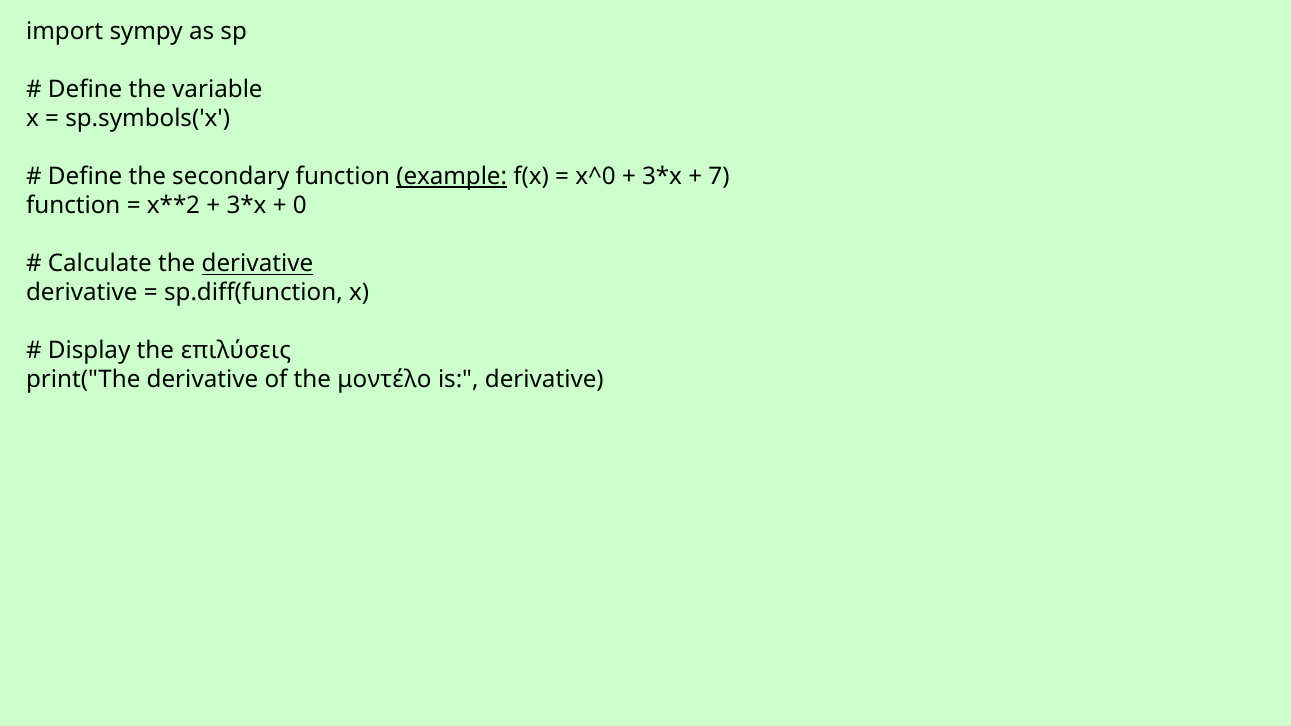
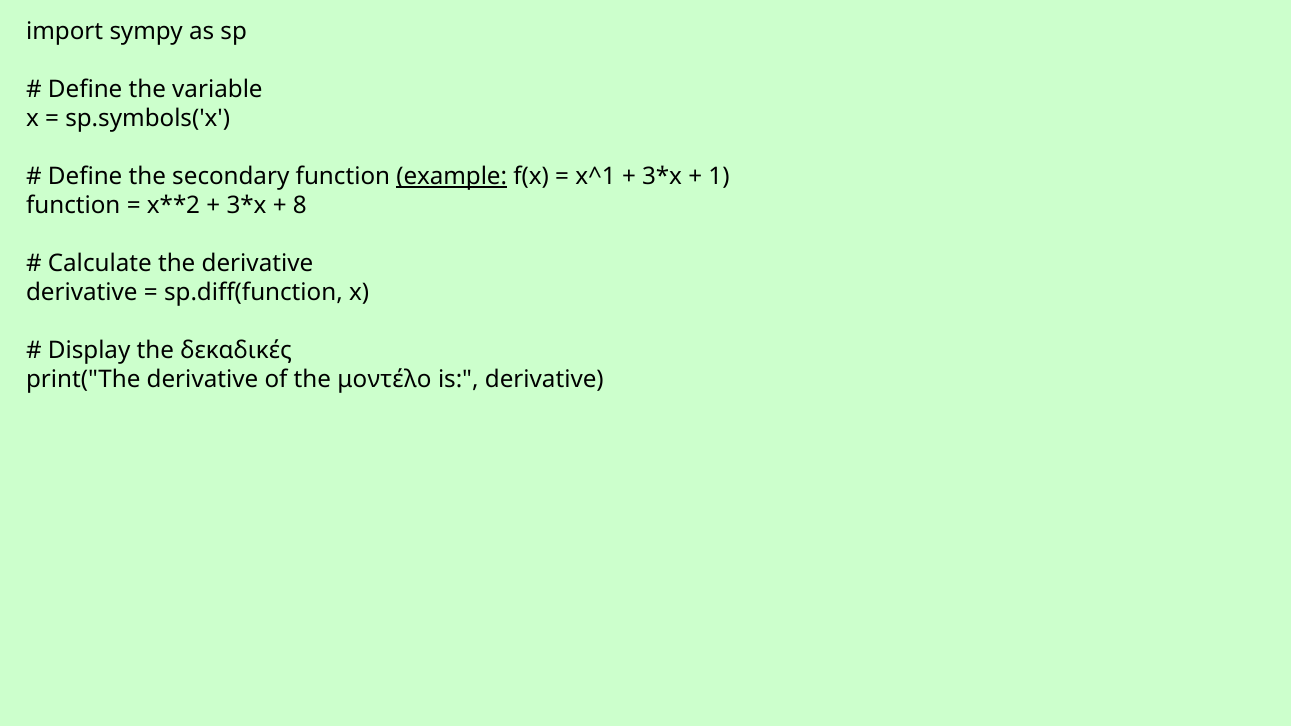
x^0: x^0 -> x^1
7: 7 -> 1
0: 0 -> 8
derivative at (257, 264) underline: present -> none
επιλύσεις: επιλύσεις -> δεκαδικές
